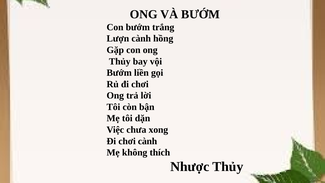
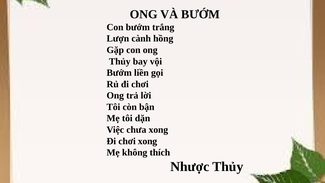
chơi cành: cành -> xong
